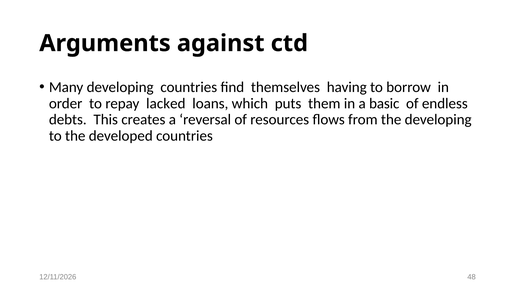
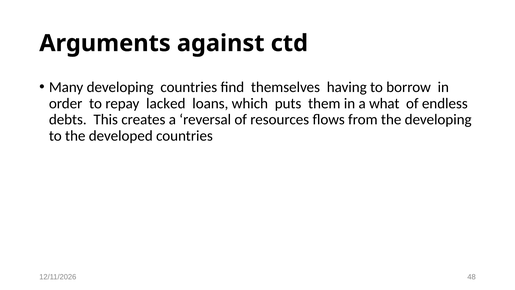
basic: basic -> what
